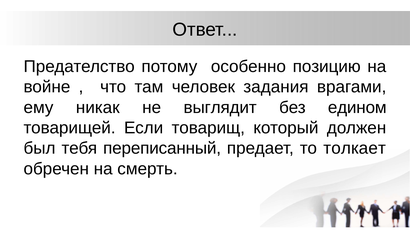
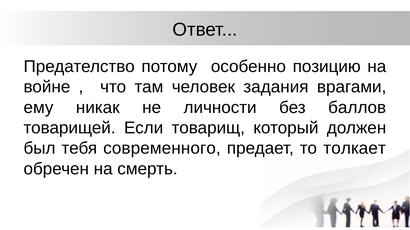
выглядит: выглядит -> личности
едином: едином -> баллов
переписанный: переписанный -> современного
